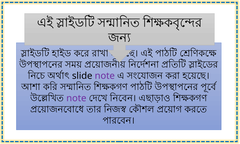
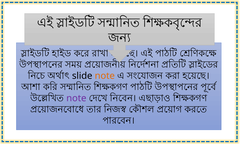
note at (105, 76) colour: purple -> orange
